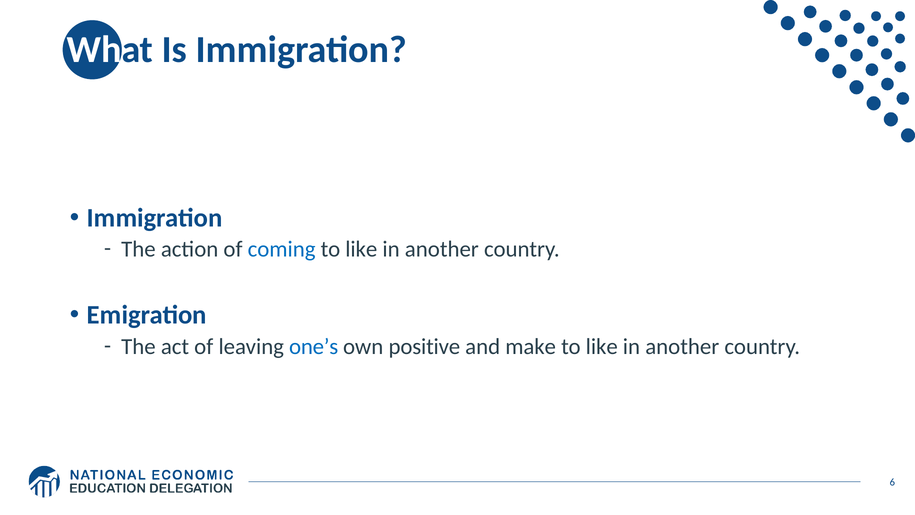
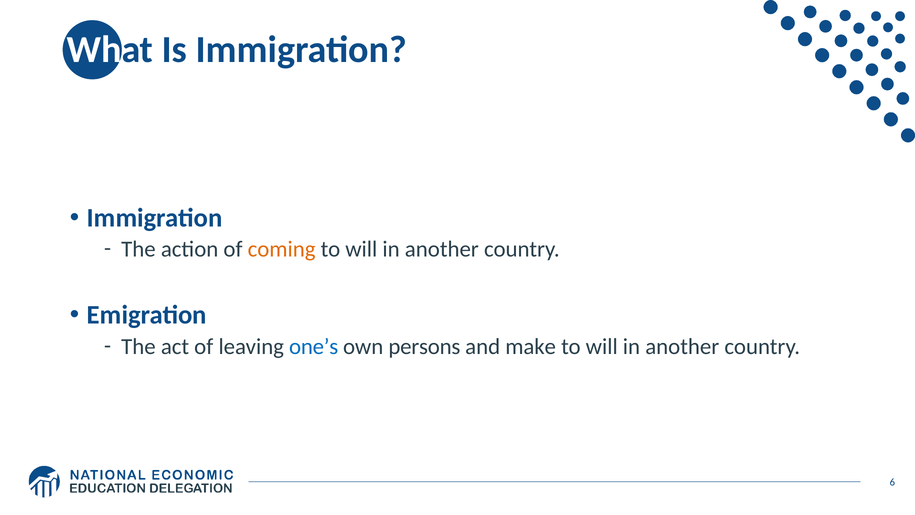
coming colour: blue -> orange
like at (361, 249): like -> will
positive: positive -> persons
like at (602, 346): like -> will
